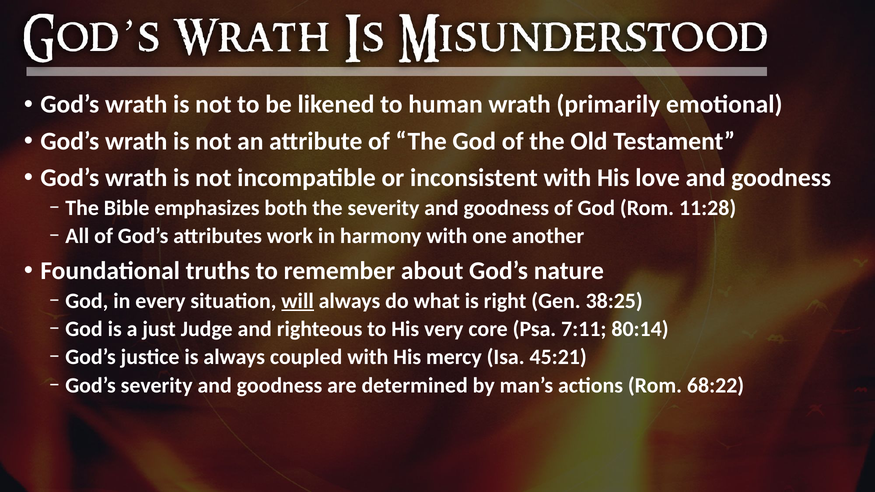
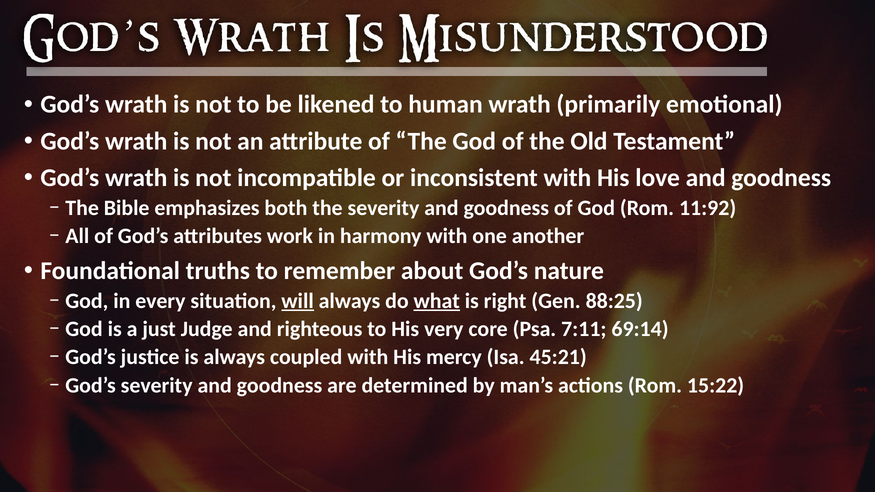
11:28: 11:28 -> 11:92
what underline: none -> present
38:25: 38:25 -> 88:25
80:14: 80:14 -> 69:14
68:22: 68:22 -> 15:22
